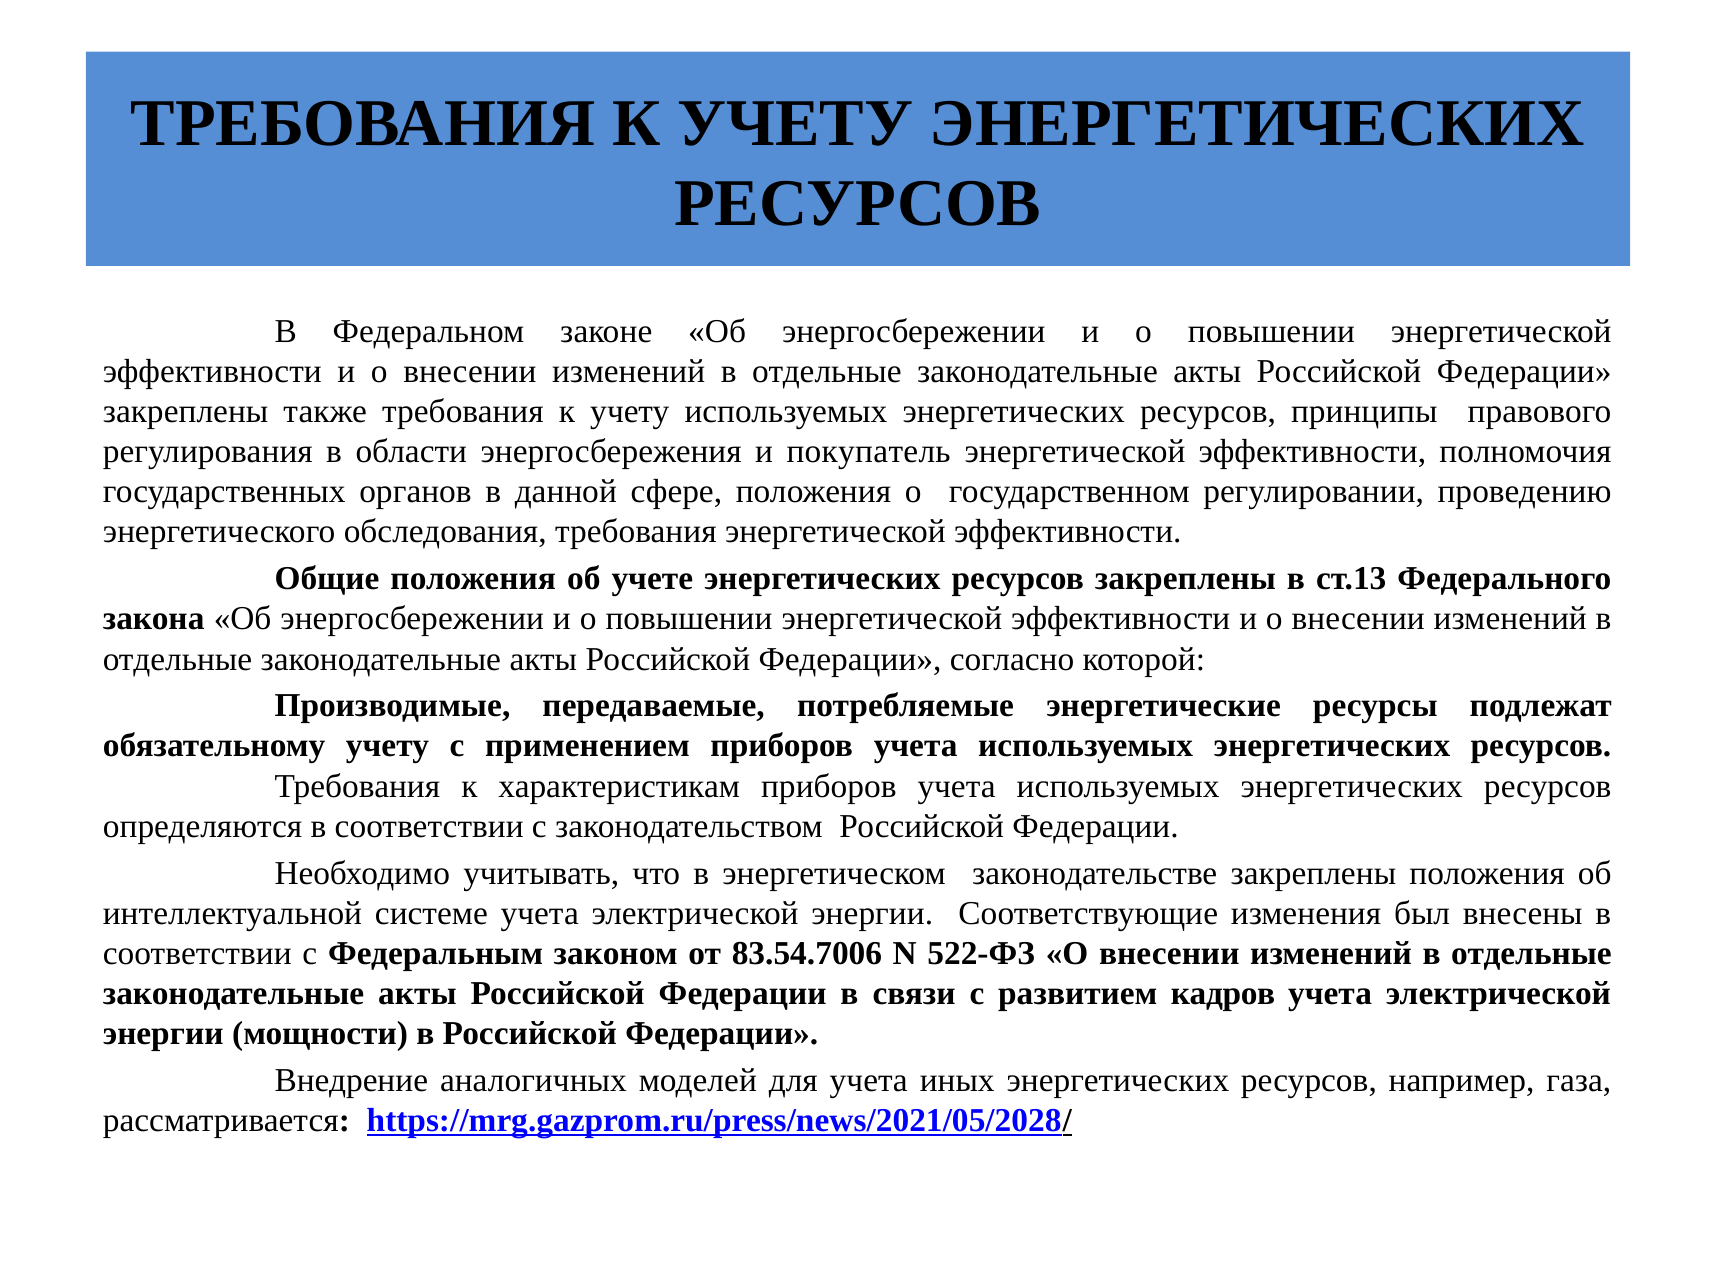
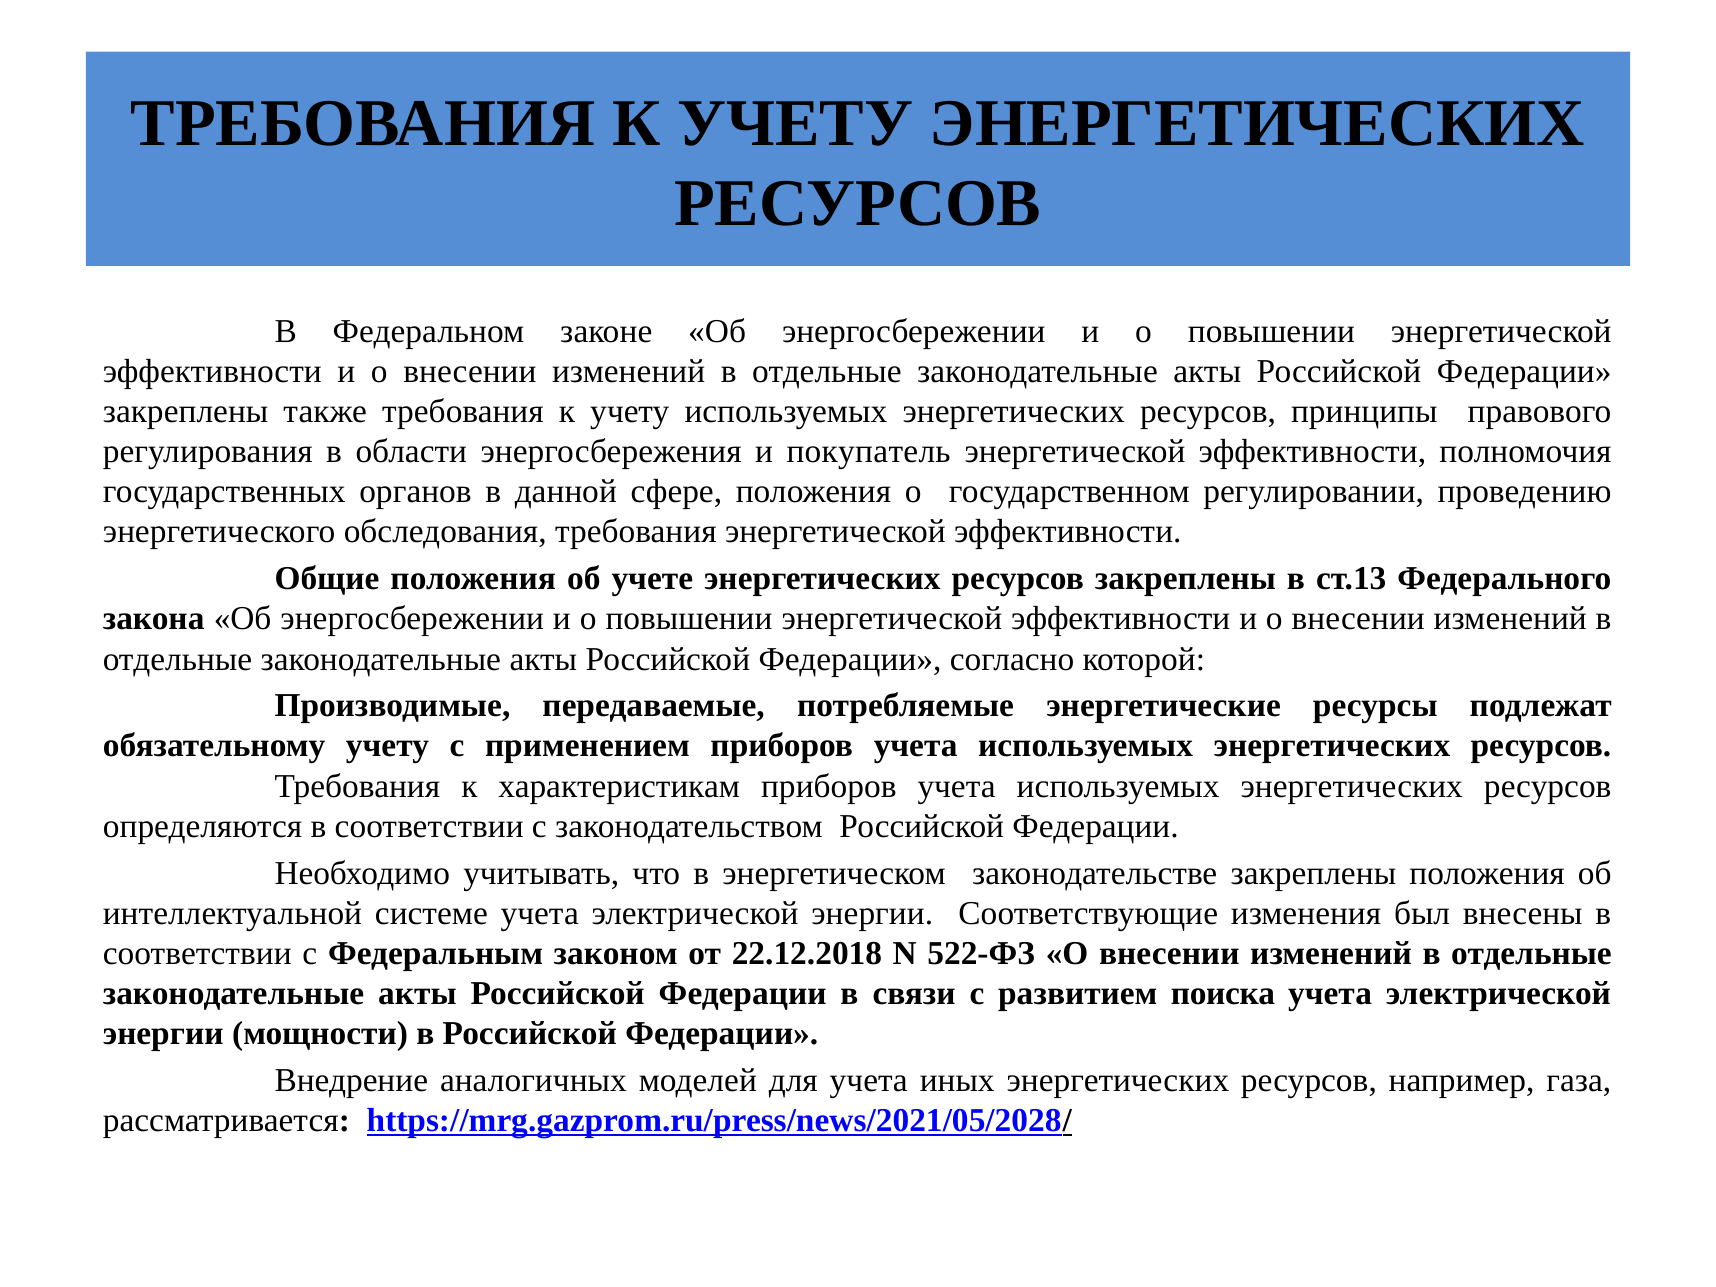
83.54.7006: 83.54.7006 -> 22.12.2018
кадров: кадров -> поиска
